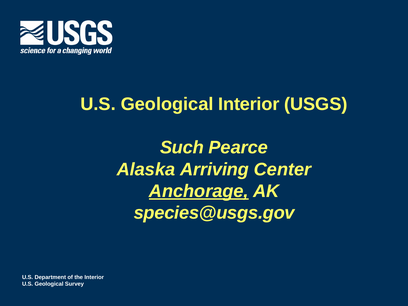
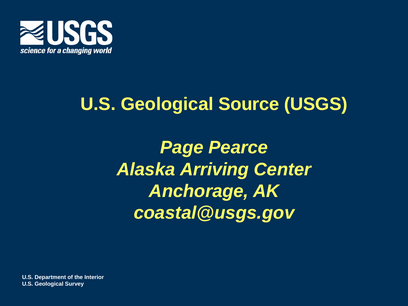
Geological Interior: Interior -> Source
Such: Such -> Page
Anchorage underline: present -> none
species@usgs.gov: species@usgs.gov -> coastal@usgs.gov
